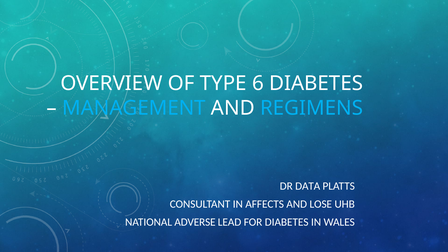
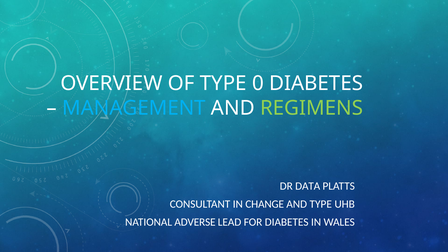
6: 6 -> 0
REGIMENS colour: light blue -> light green
AFFECTS: AFFECTS -> CHANGE
AND LOSE: LOSE -> TYPE
